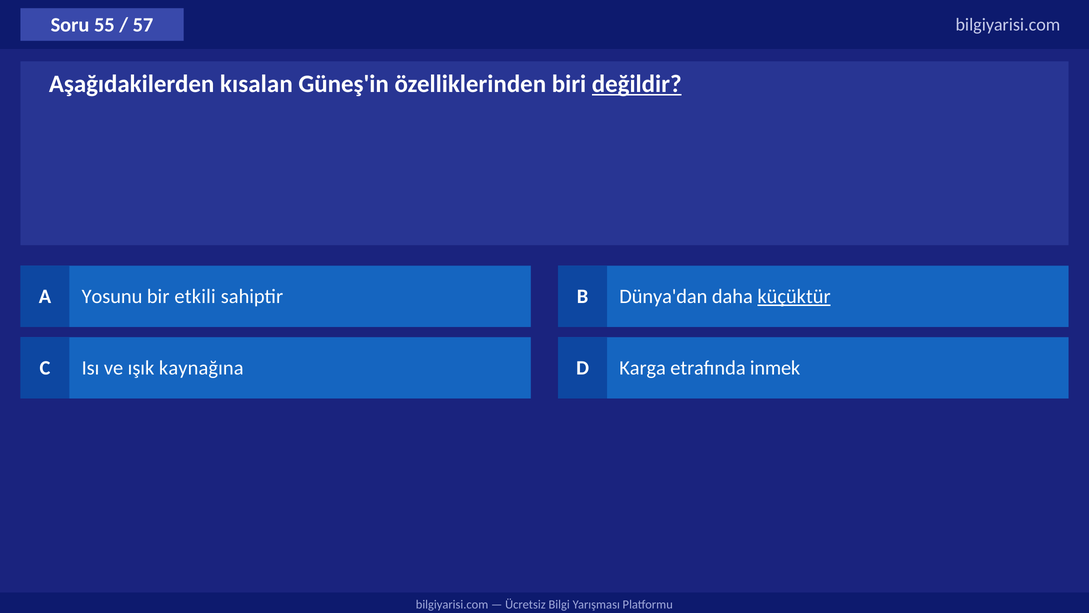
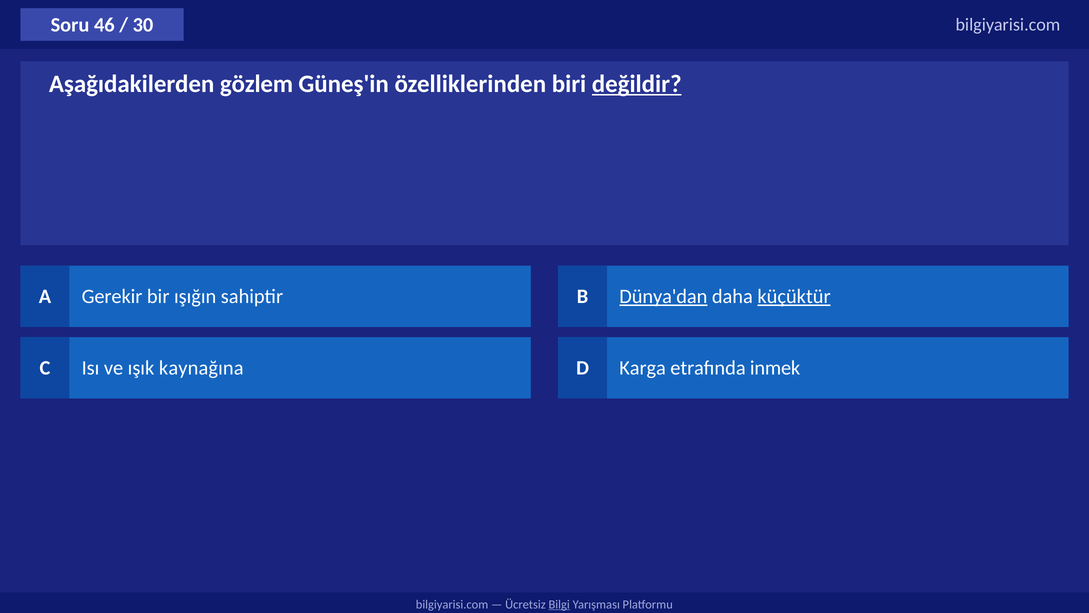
55: 55 -> 46
57: 57 -> 30
kısalan: kısalan -> gözlem
Yosunu: Yosunu -> Gerekir
etkili: etkili -> ışığın
Dünya'dan underline: none -> present
Bilgi underline: none -> present
